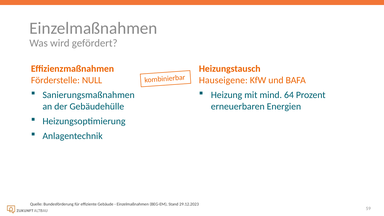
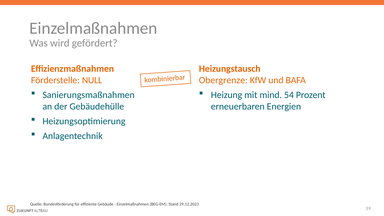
Hauseigene: Hauseigene -> Obergrenze
64: 64 -> 54
